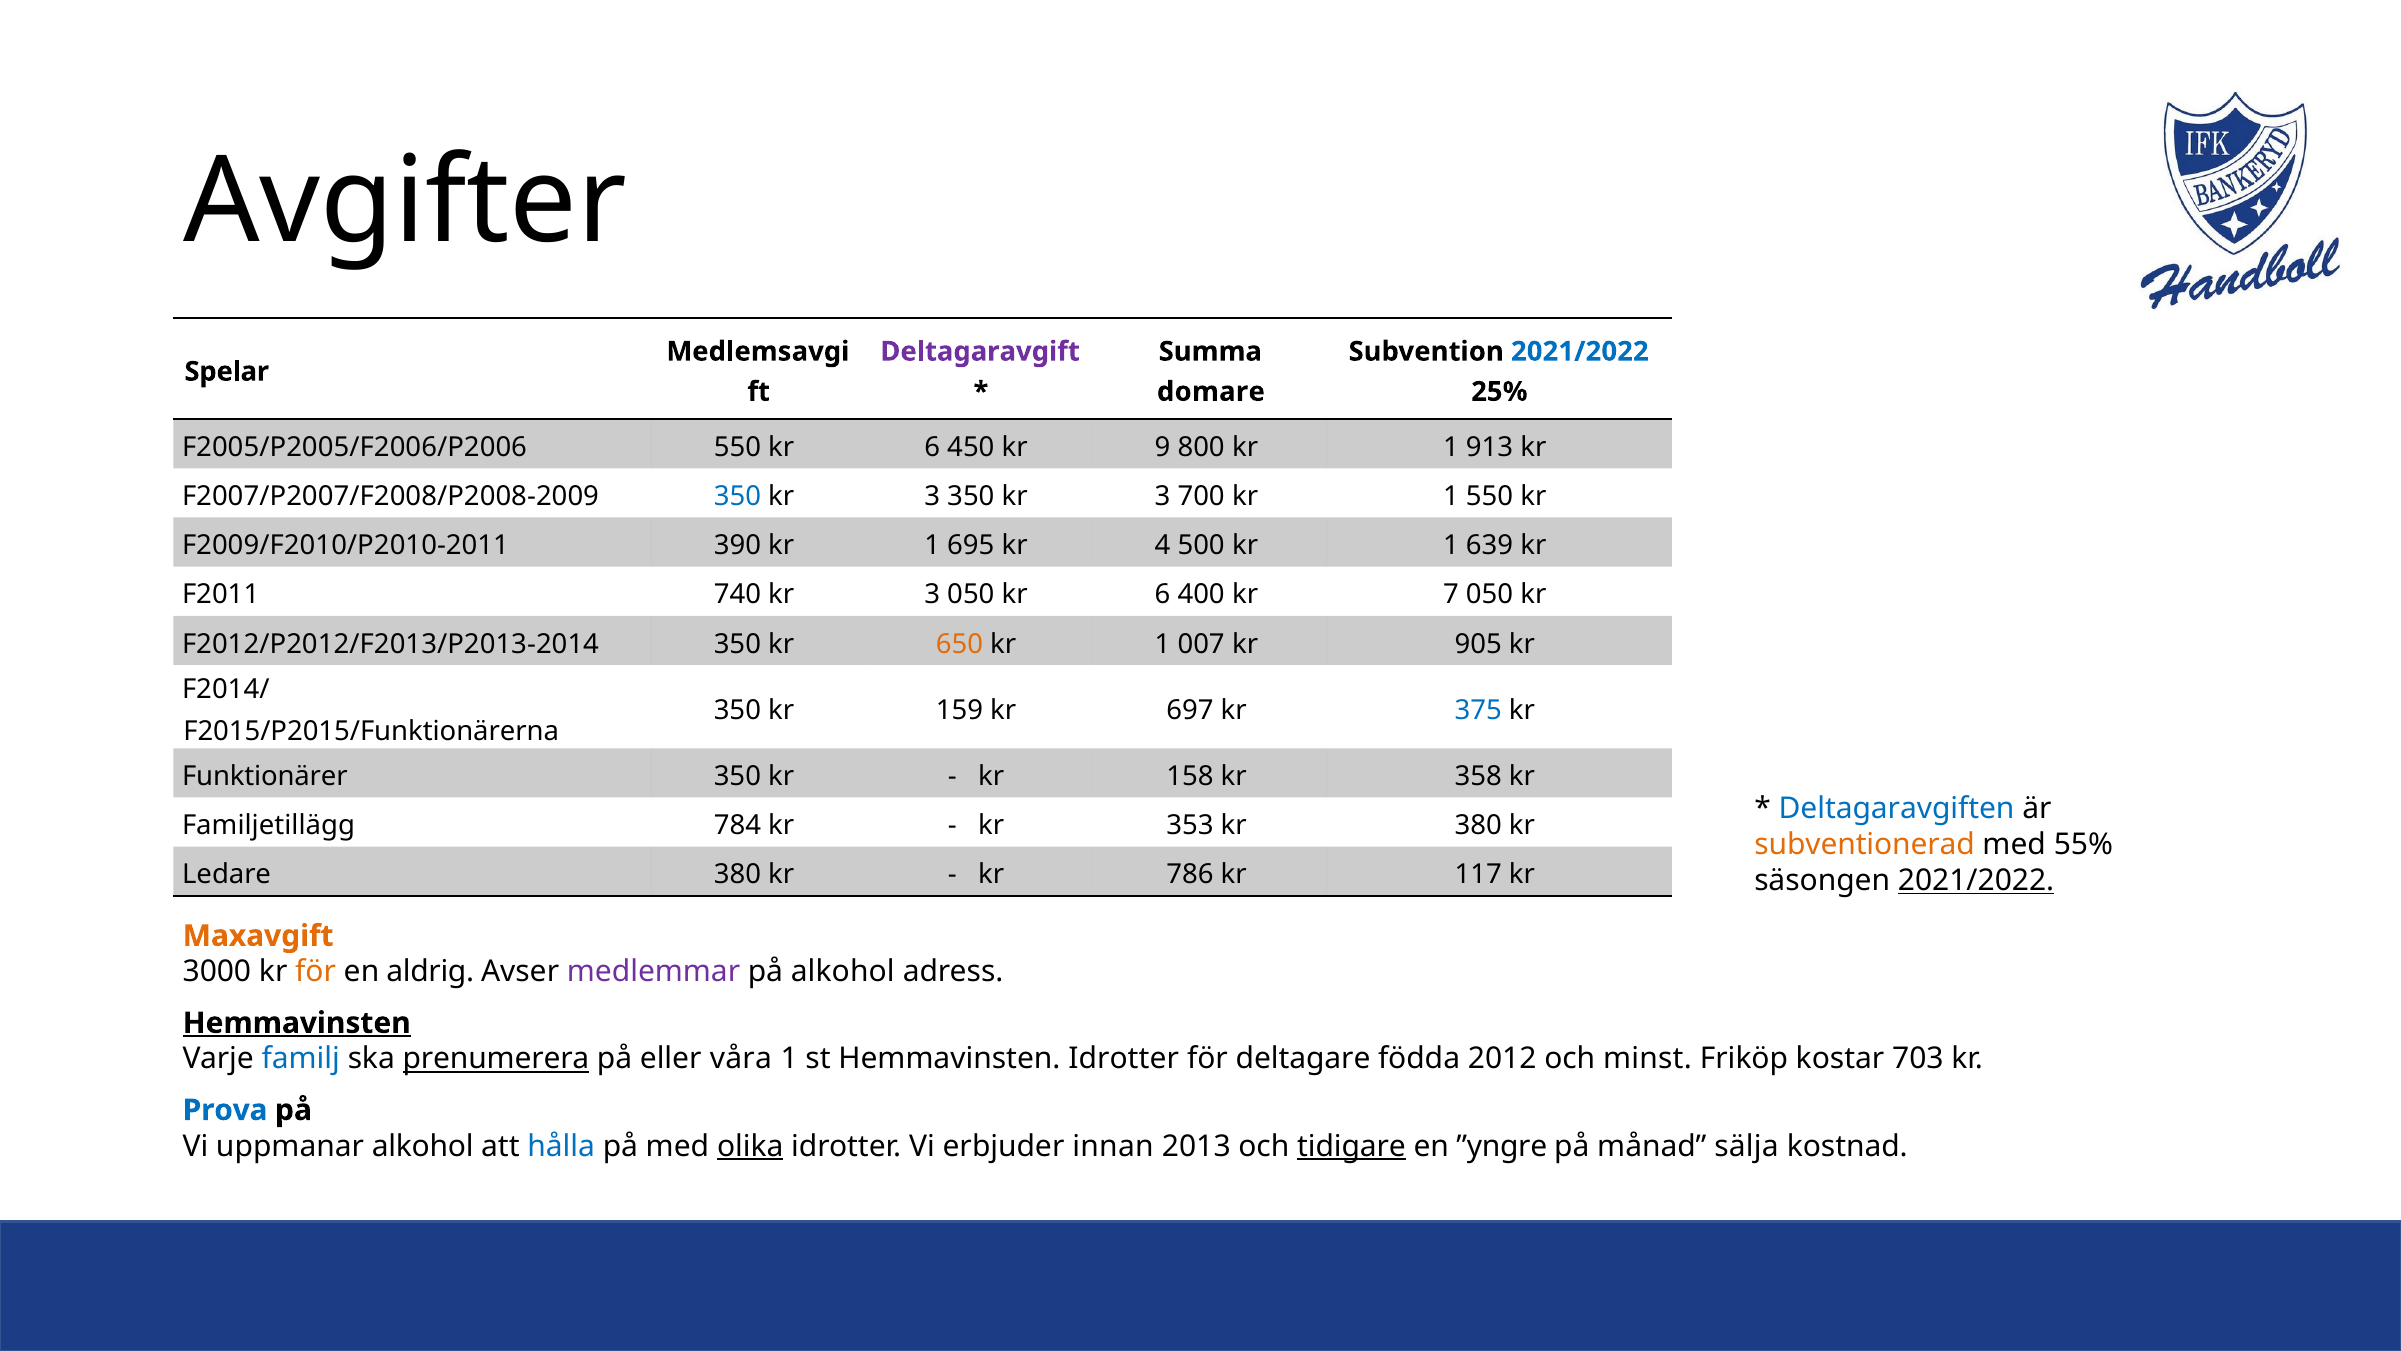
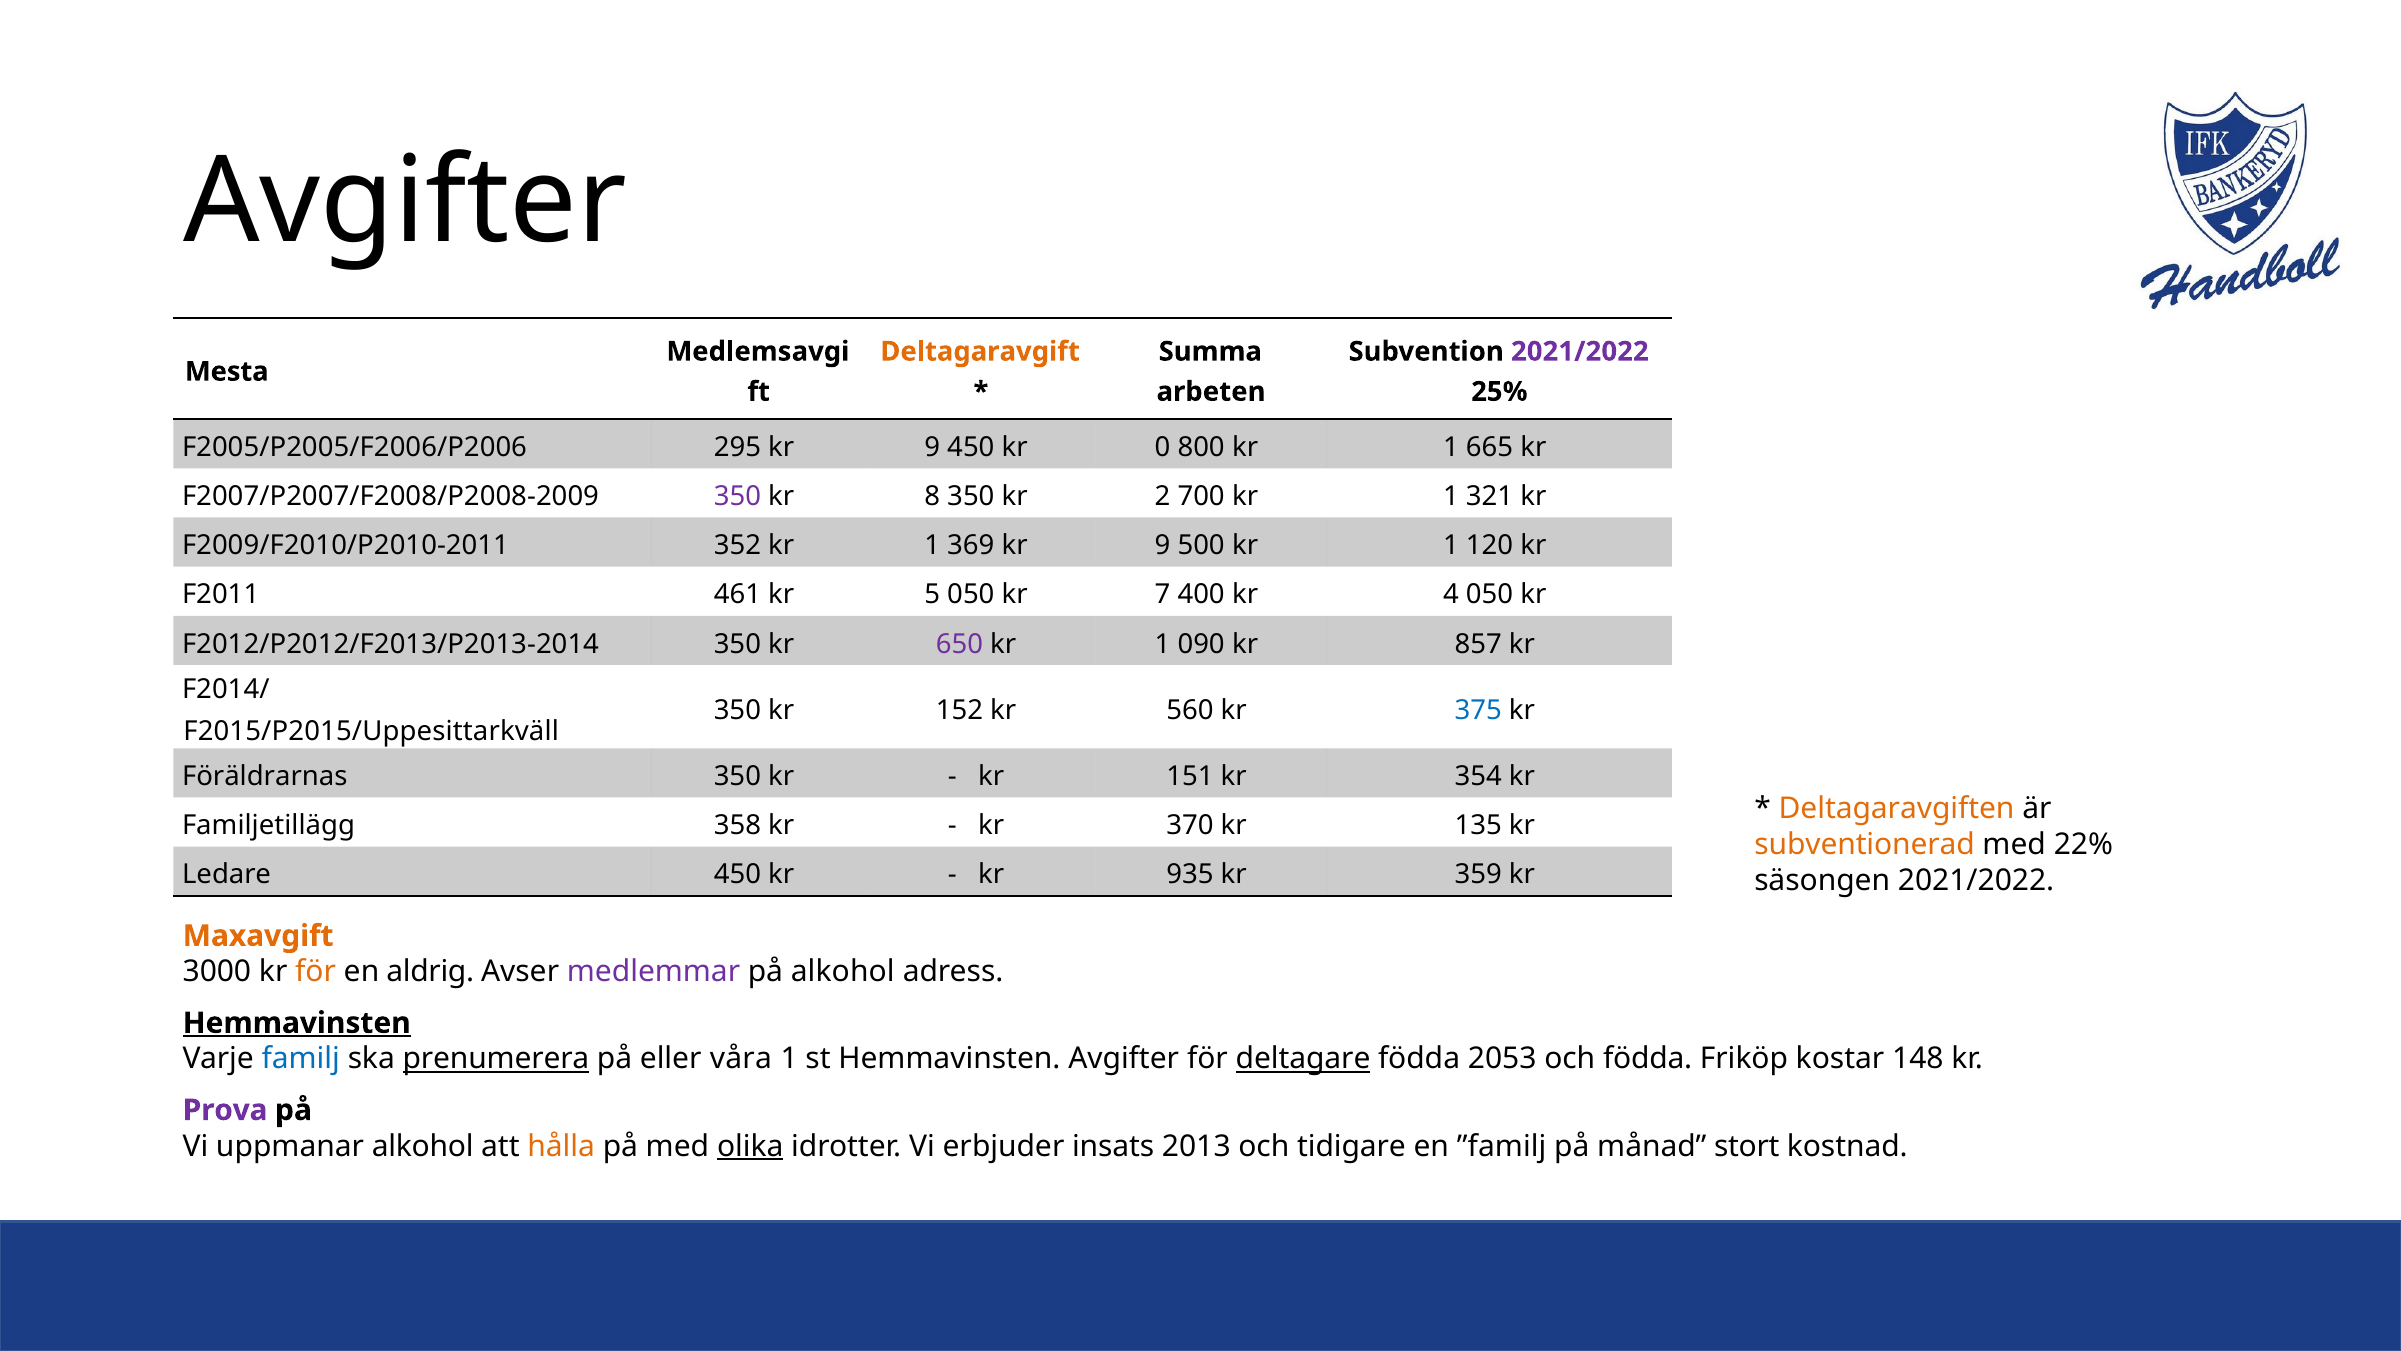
Deltagaravgift colour: purple -> orange
2021/2022 at (1580, 351) colour: blue -> purple
Spelar: Spelar -> Mesta
domare: domare -> arbeten
F2005/P2005/F2006/P2006 550: 550 -> 295
6 at (932, 447): 6 -> 9
9: 9 -> 0
913: 913 -> 665
350 at (737, 496) colour: blue -> purple
3 at (932, 496): 3 -> 8
3 at (1163, 496): 3 -> 2
1 550: 550 -> 321
390: 390 -> 352
695: 695 -> 369
4 at (1163, 546): 4 -> 9
639: 639 -> 120
740: 740 -> 461
3 at (932, 595): 3 -> 5
050 kr 6: 6 -> 7
7: 7 -> 4
650 colour: orange -> purple
007: 007 -> 090
905: 905 -> 857
159: 159 -> 152
697: 697 -> 560
F2015/P2015/Funktionärerna: F2015/P2015/Funktionärerna -> F2015/P2015/Uppesittarkväll
Funktionärer: Funktionärer -> Föräldrarnas
158: 158 -> 151
358: 358 -> 354
Deltagaravgiften colour: blue -> orange
784: 784 -> 358
353: 353 -> 370
kr 380: 380 -> 135
55%: 55% -> 22%
Ledare 380: 380 -> 450
786: 786 -> 935
117: 117 -> 359
2021/2022 at (1976, 880) underline: present -> none
Hemmavinsten Idrotter: Idrotter -> Avgifter
deltagare underline: none -> present
2012: 2012 -> 2053
och minst: minst -> födda
703: 703 -> 148
Prova colour: blue -> purple
hålla colour: blue -> orange
innan: innan -> insats
tidigare underline: present -> none
”yngre: ”yngre -> ”familj
sälja: sälja -> stort
